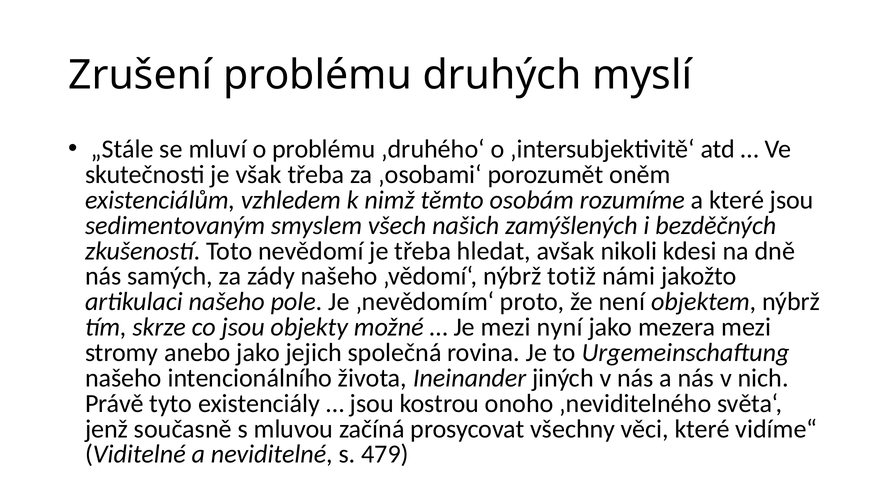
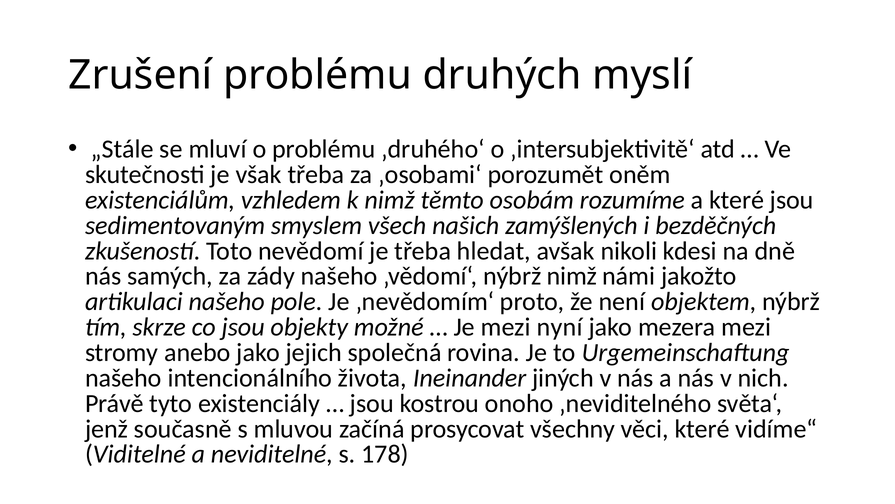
nýbrž totiž: totiž -> nimž
479: 479 -> 178
